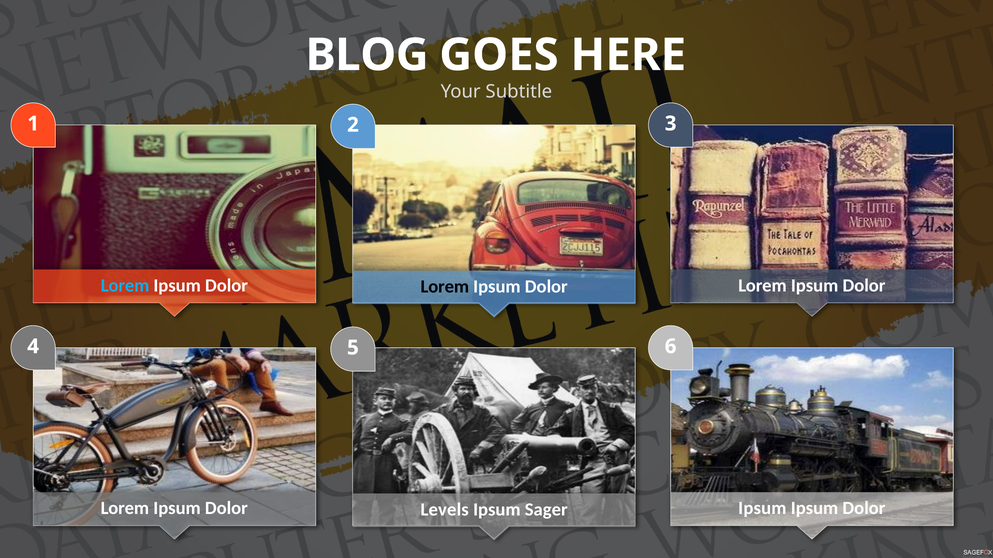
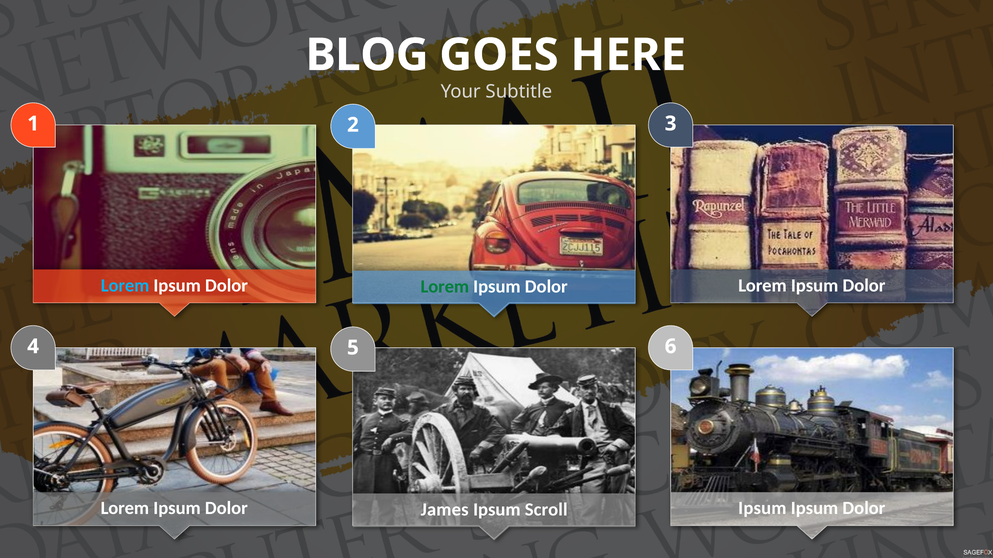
Lorem at (445, 287) colour: black -> green
Levels: Levels -> James
Sager: Sager -> Scroll
